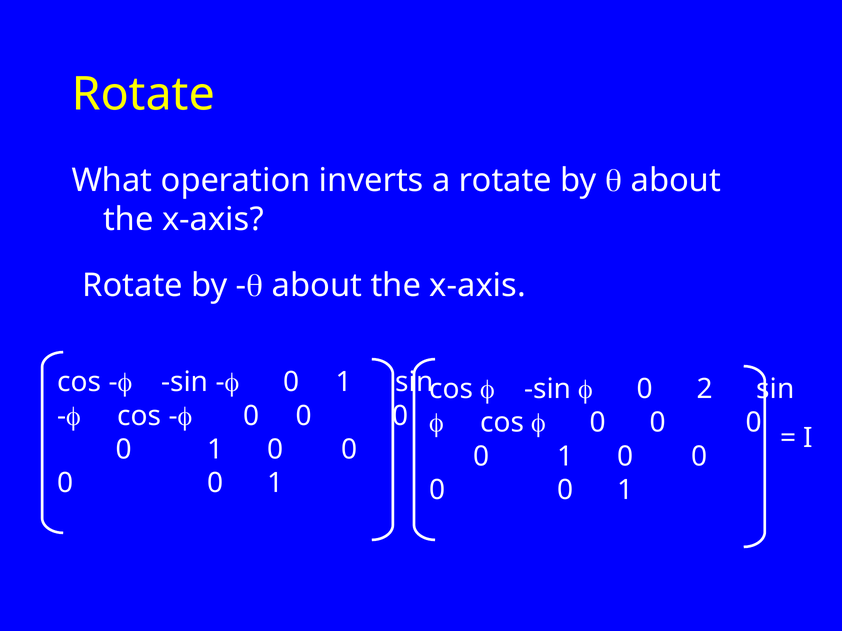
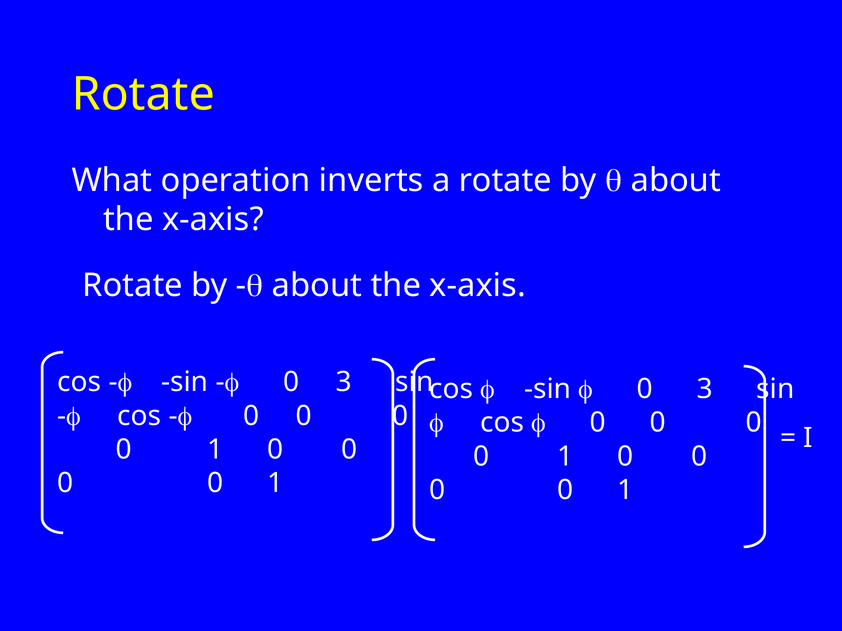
1 at (344, 382): 1 -> 3
2 at (705, 389): 2 -> 3
